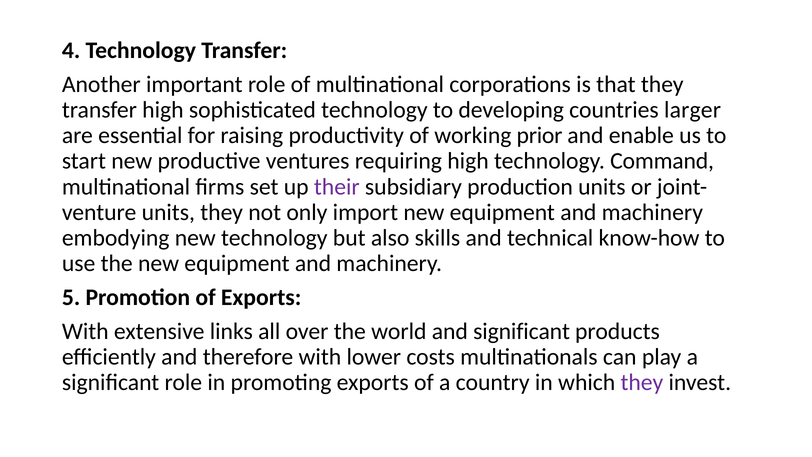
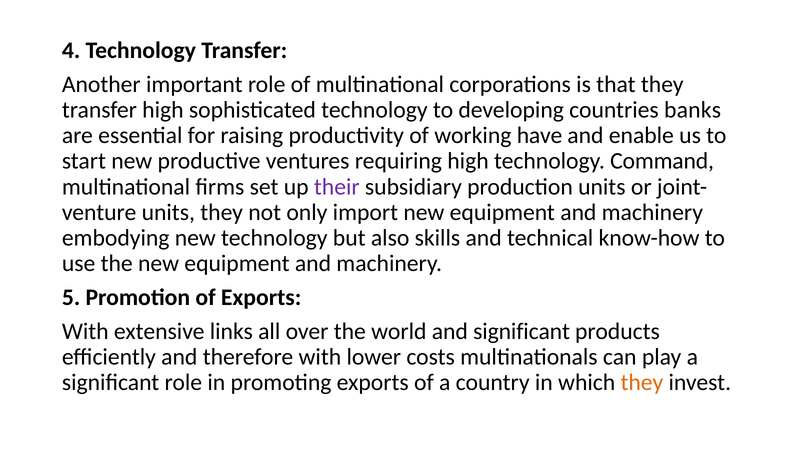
larger: larger -> banks
prior: prior -> have
they at (642, 382) colour: purple -> orange
